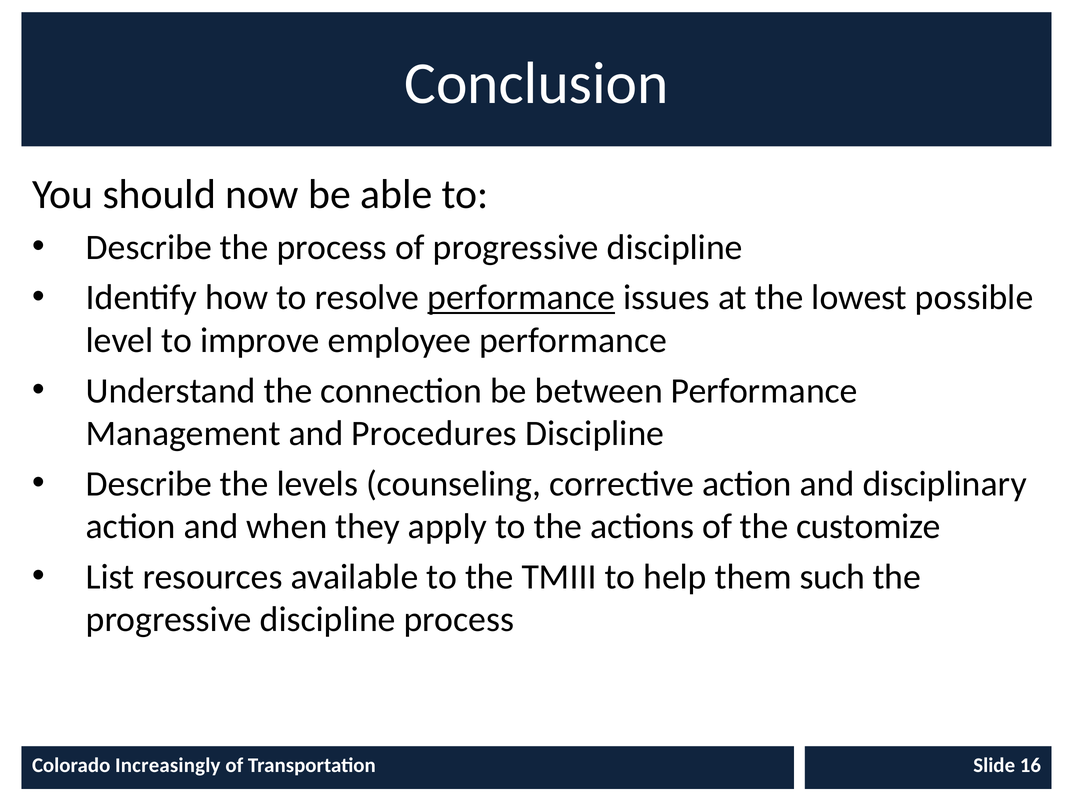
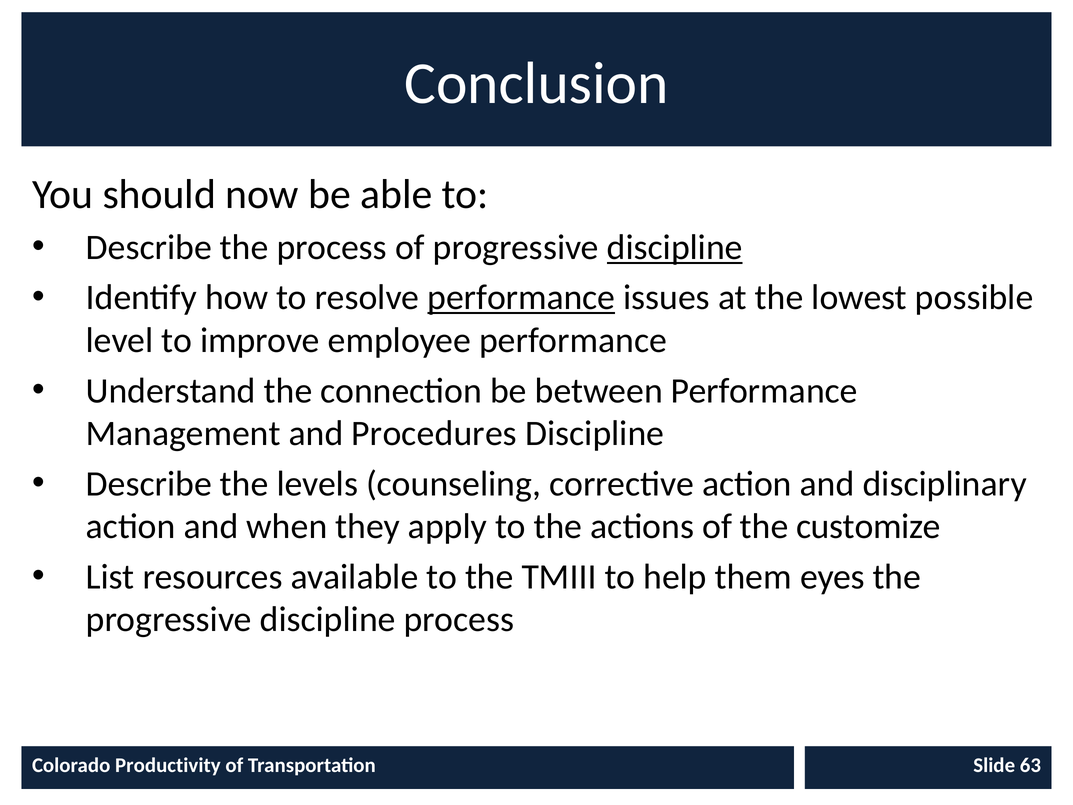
discipline at (675, 248) underline: none -> present
such: such -> eyes
Increasingly: Increasingly -> Productivity
16: 16 -> 63
